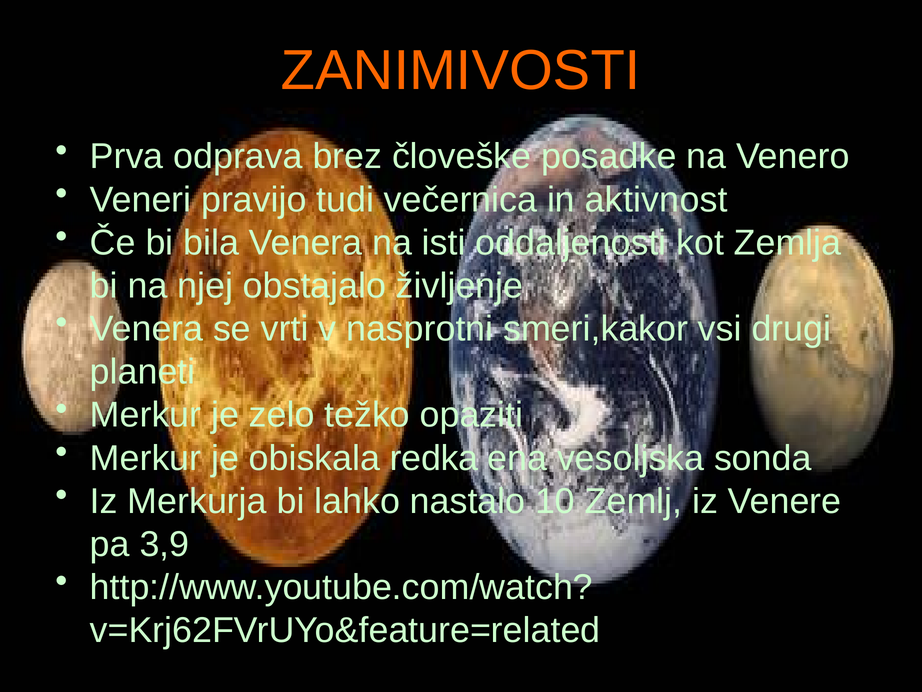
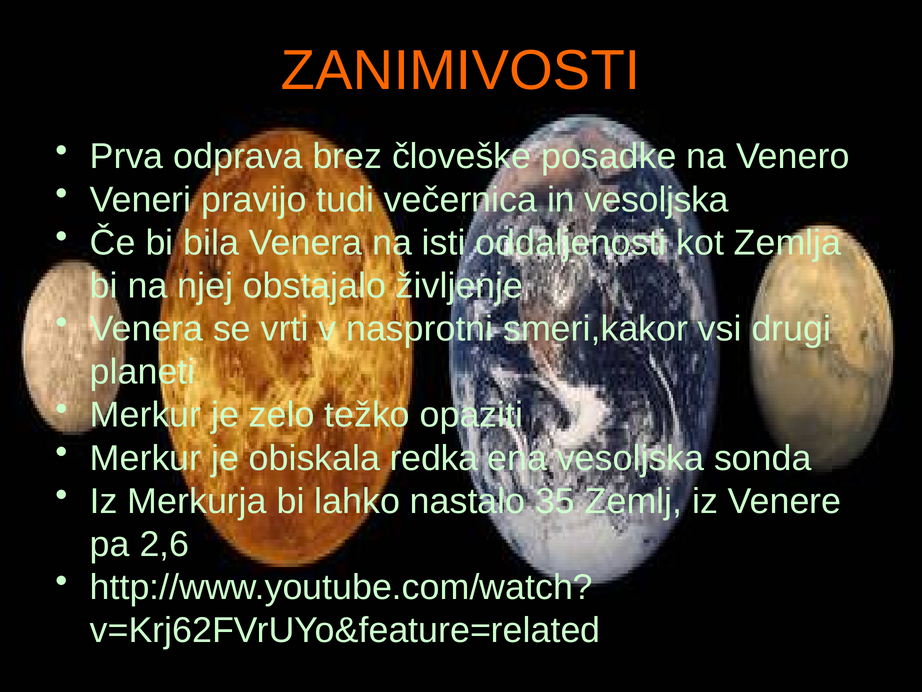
in aktivnost: aktivnost -> vesoljska
10: 10 -> 35
3,9: 3,9 -> 2,6
